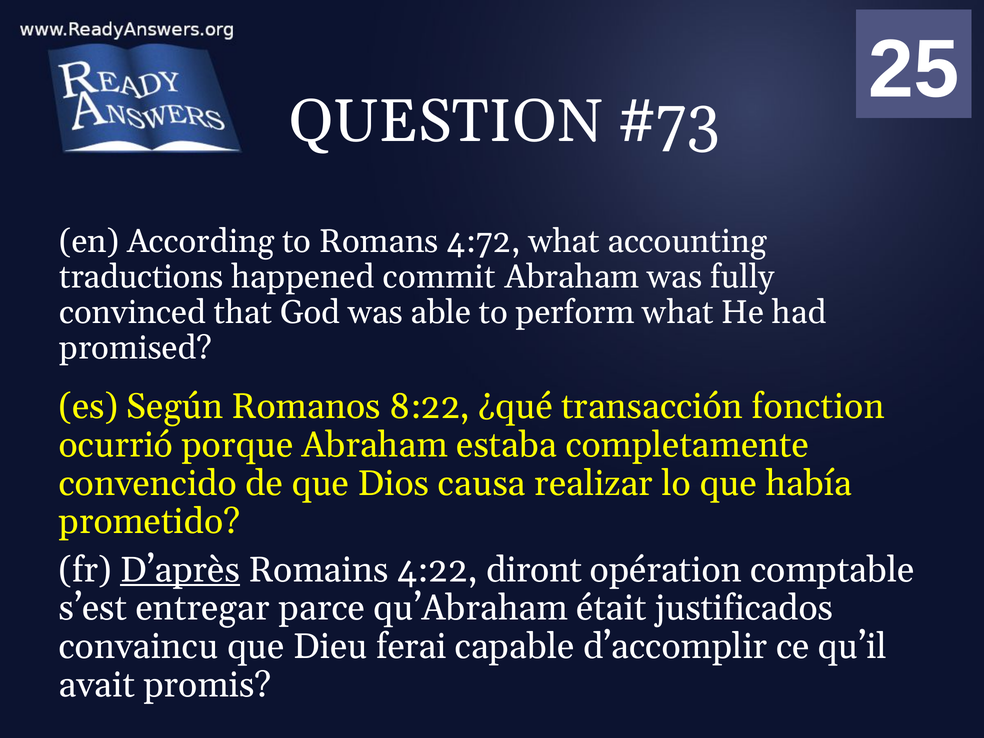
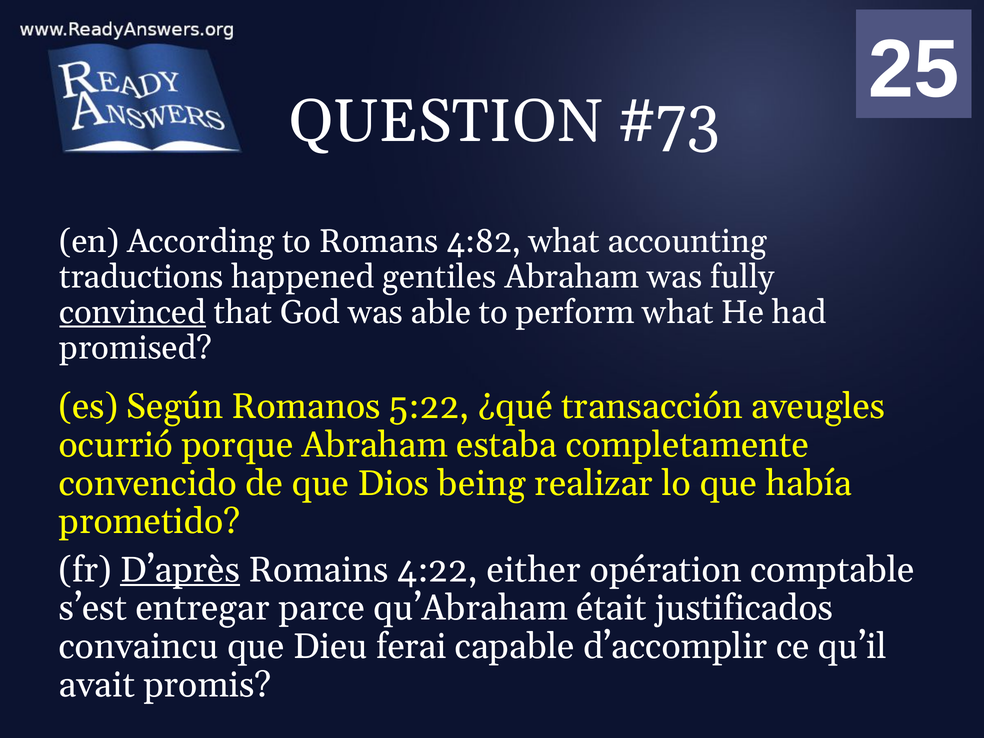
4:72: 4:72 -> 4:82
commit: commit -> gentiles
convinced underline: none -> present
8:22: 8:22 -> 5:22
fonction: fonction -> aveugles
causa: causa -> being
diront: diront -> either
